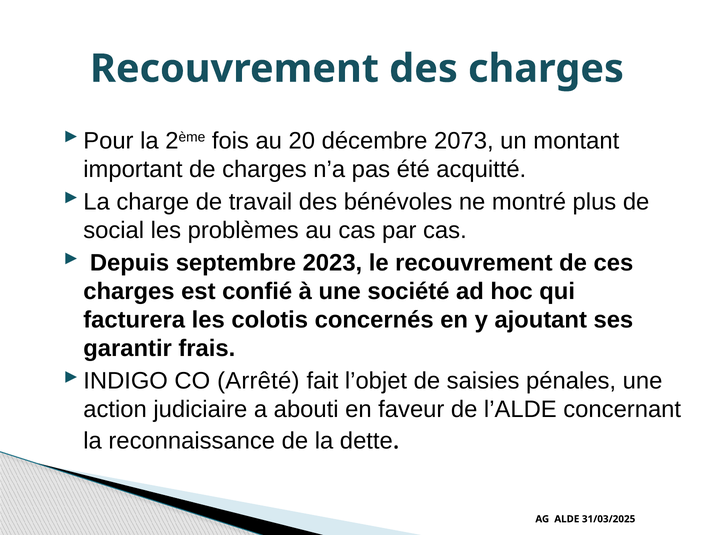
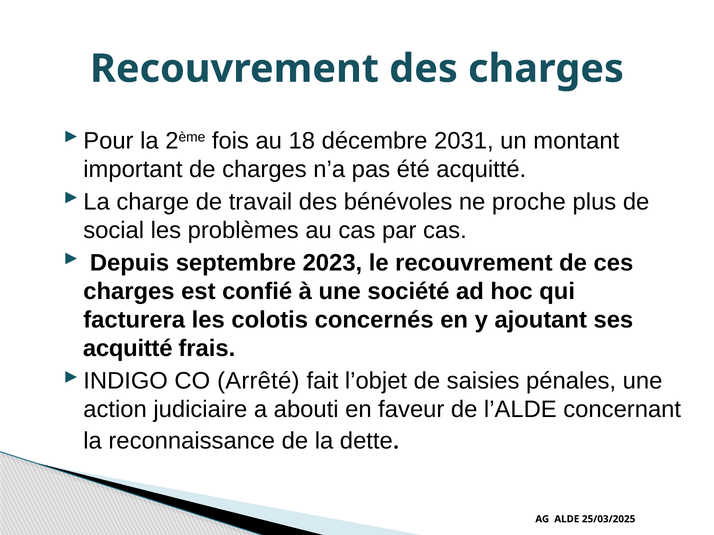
20: 20 -> 18
2073: 2073 -> 2031
montré: montré -> proche
garantir at (128, 349): garantir -> acquitté
31/03/2025: 31/03/2025 -> 25/03/2025
